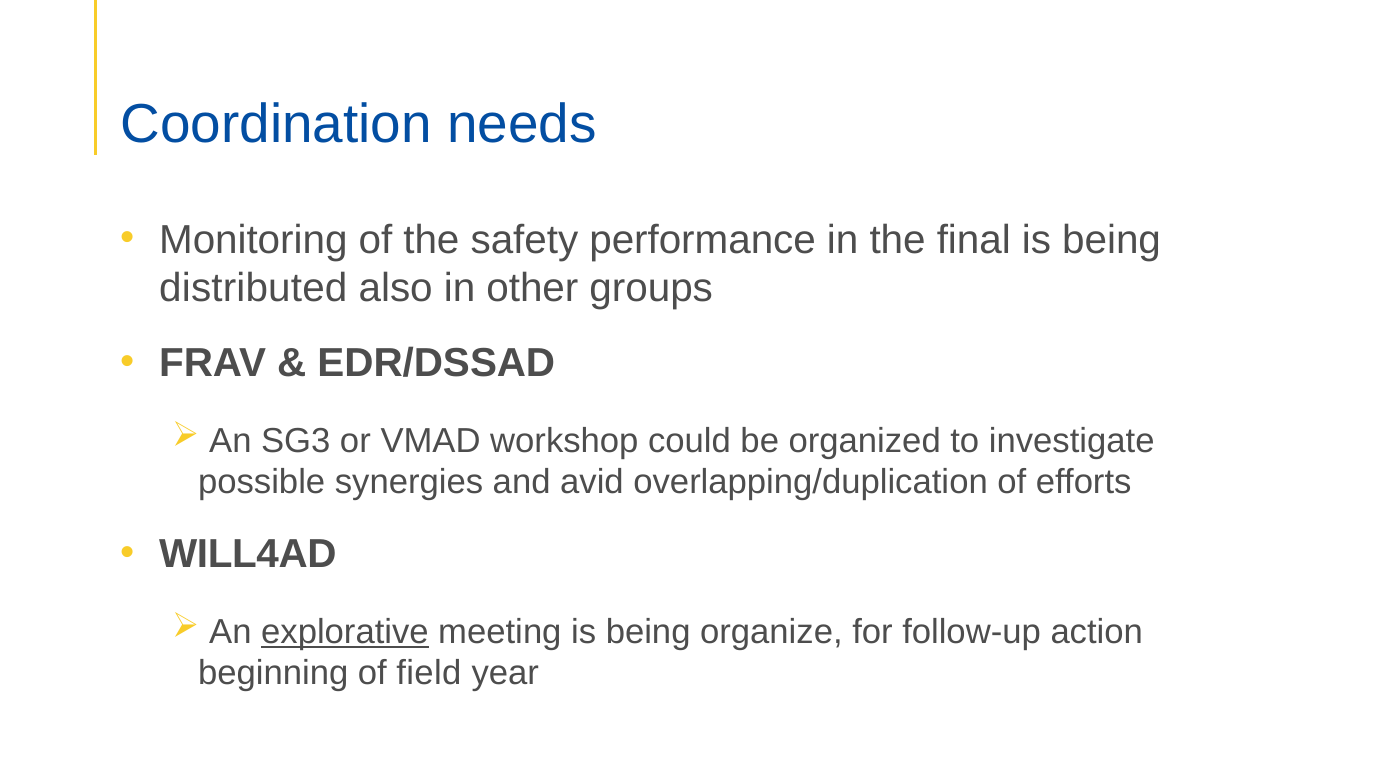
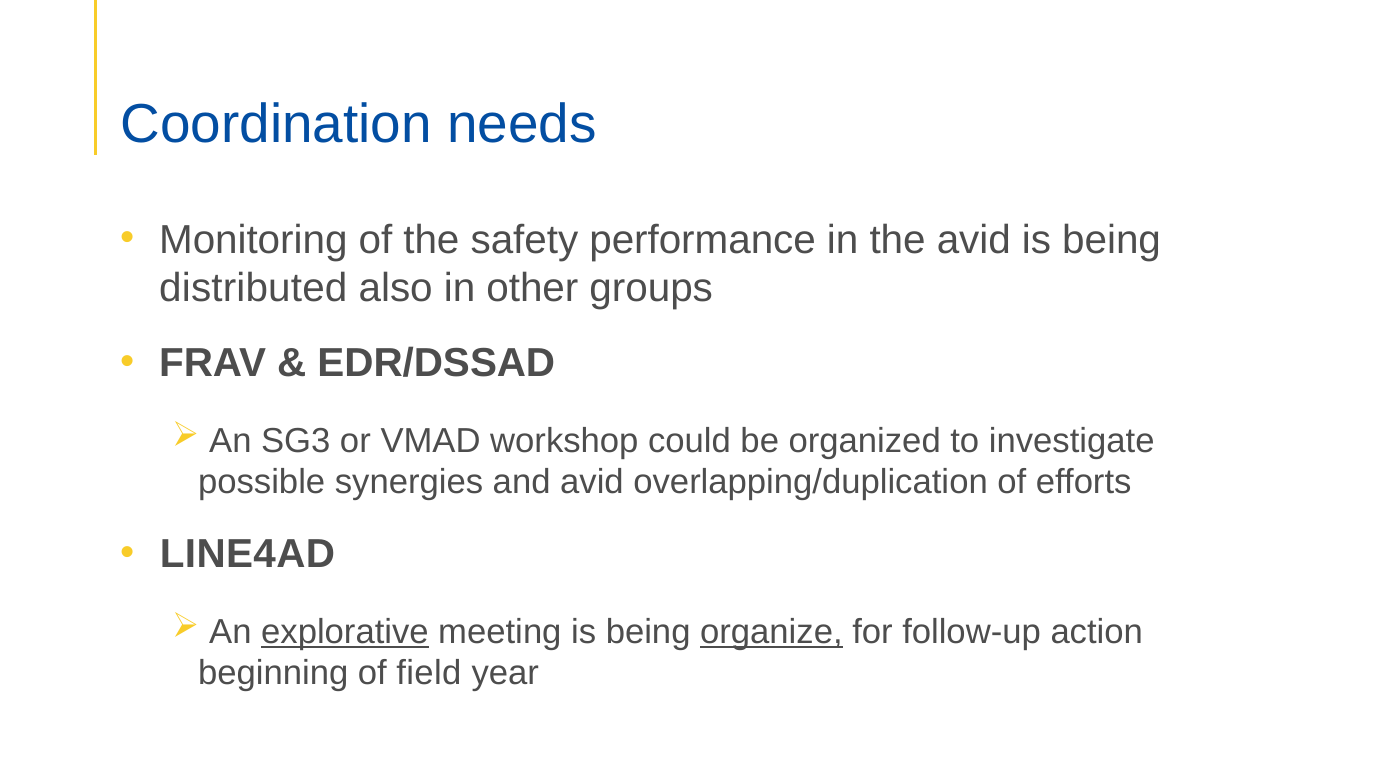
the final: final -> avid
WILL4AD: WILL4AD -> LINE4AD
organize underline: none -> present
